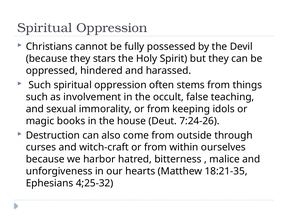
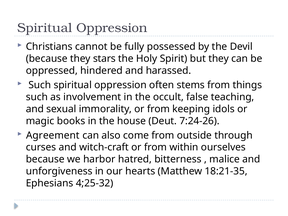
Destruction: Destruction -> Agreement
